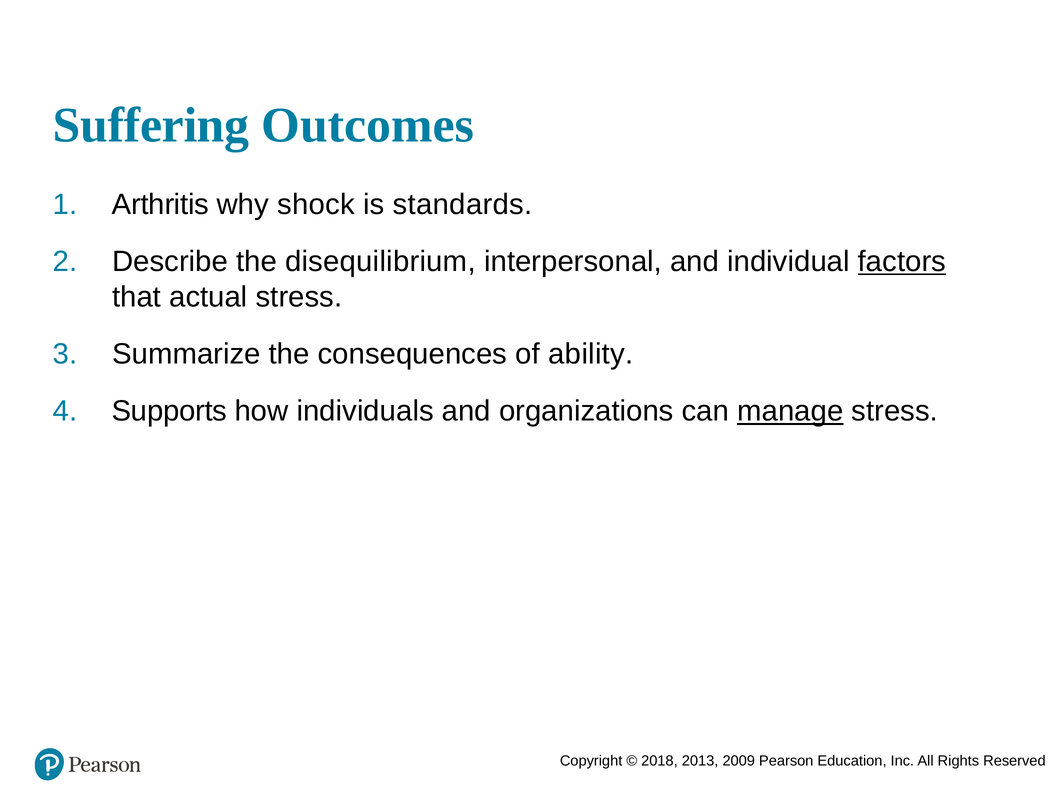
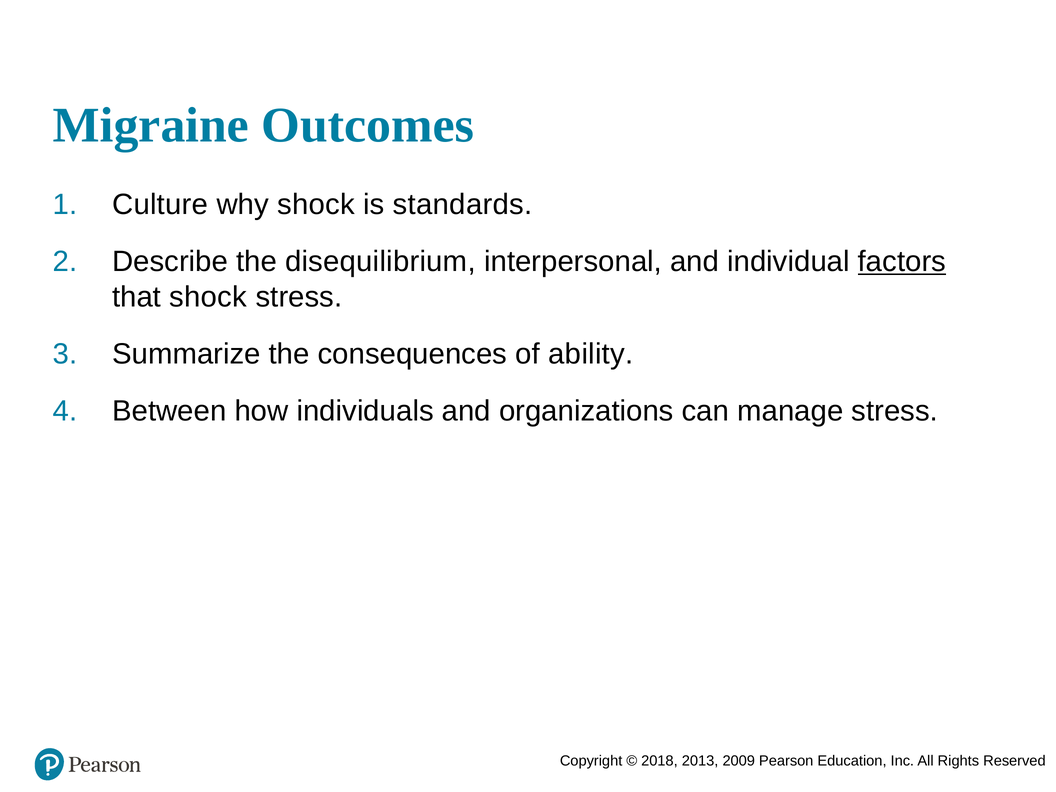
Suffering: Suffering -> Migraine
Arthritis: Arthritis -> Culture
that actual: actual -> shock
Supports: Supports -> Between
manage underline: present -> none
